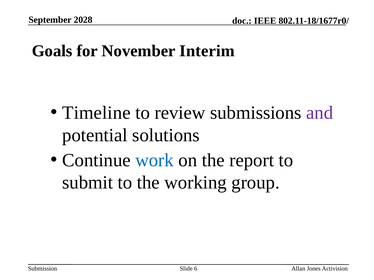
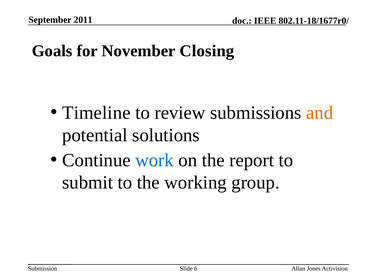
2028: 2028 -> 2011
Interim: Interim -> Closing
and colour: purple -> orange
